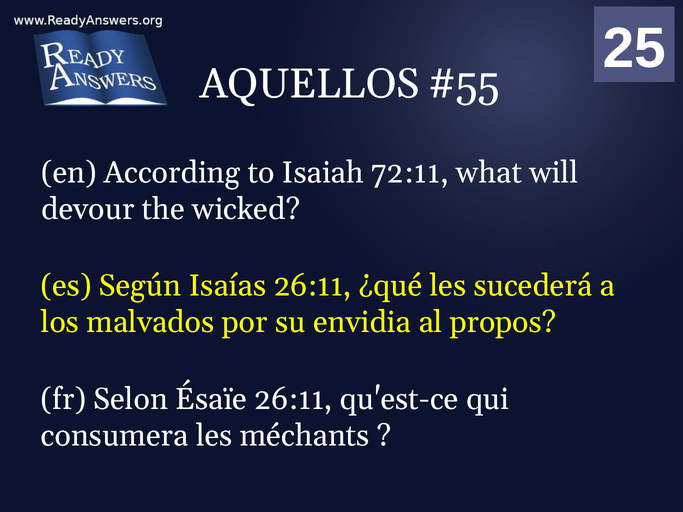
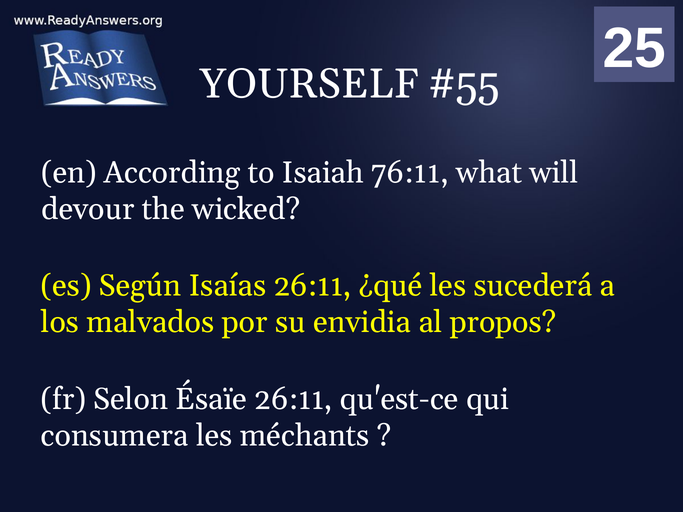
AQUELLOS: AQUELLOS -> YOURSELF
72:11: 72:11 -> 76:11
